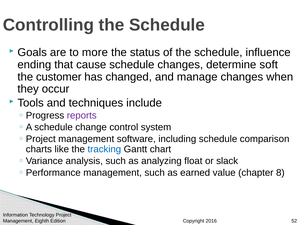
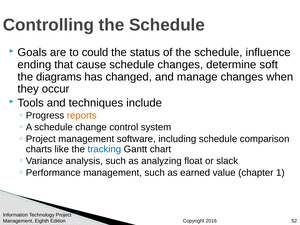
more: more -> could
customer: customer -> diagrams
reports colour: purple -> orange
8: 8 -> 1
